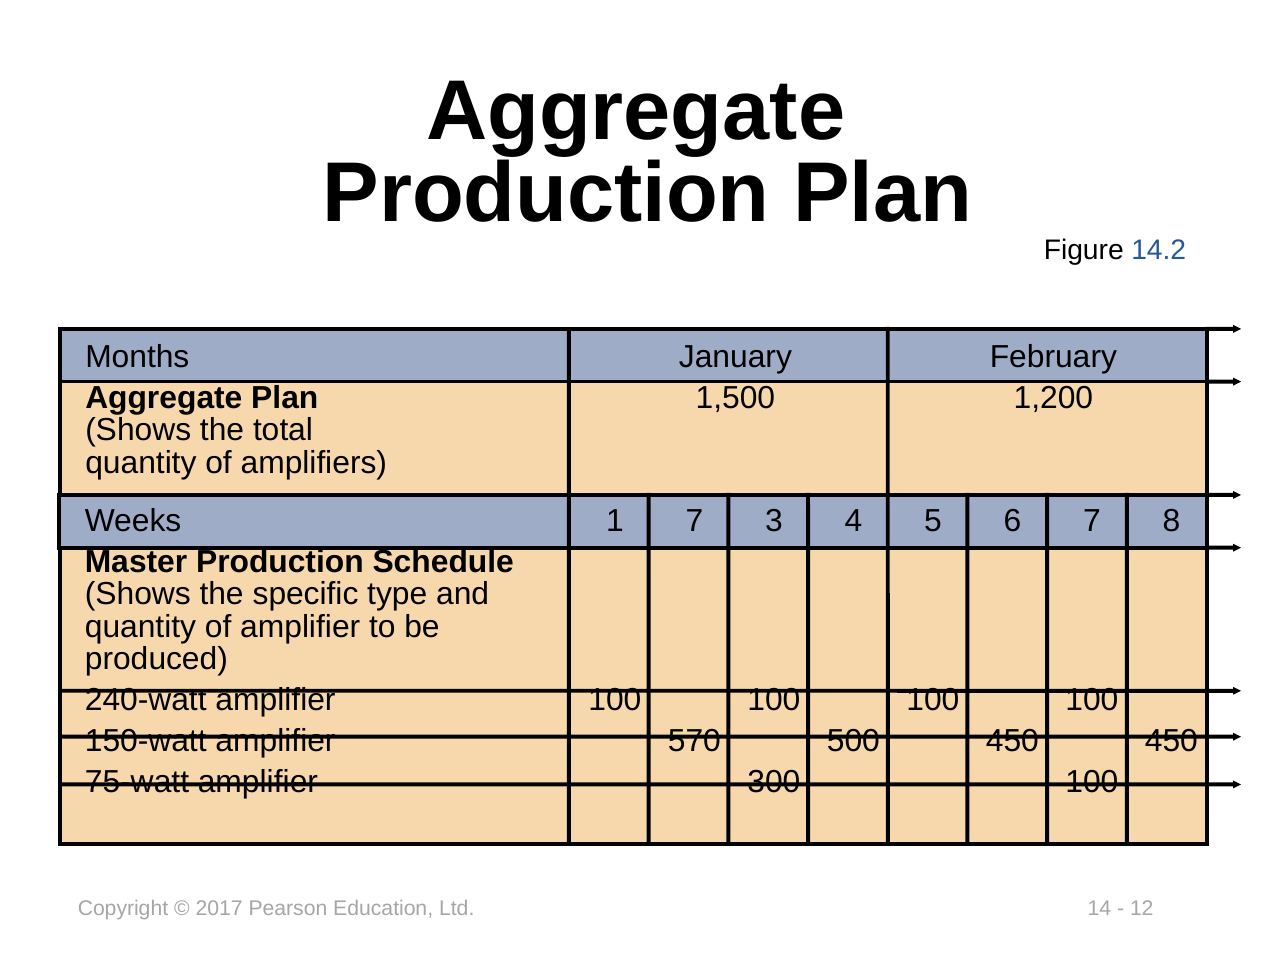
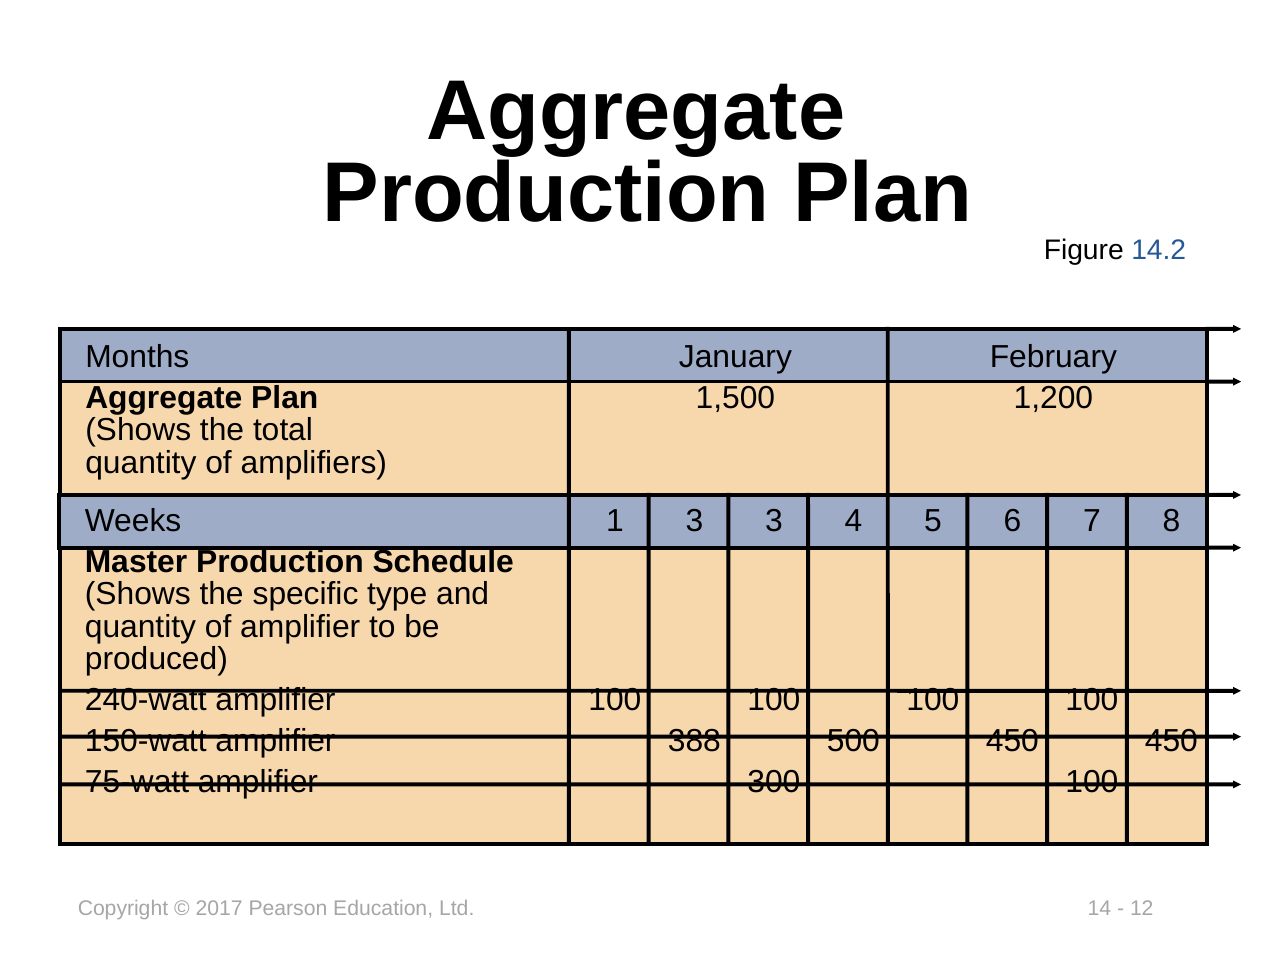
1 7: 7 -> 3
570: 570 -> 388
